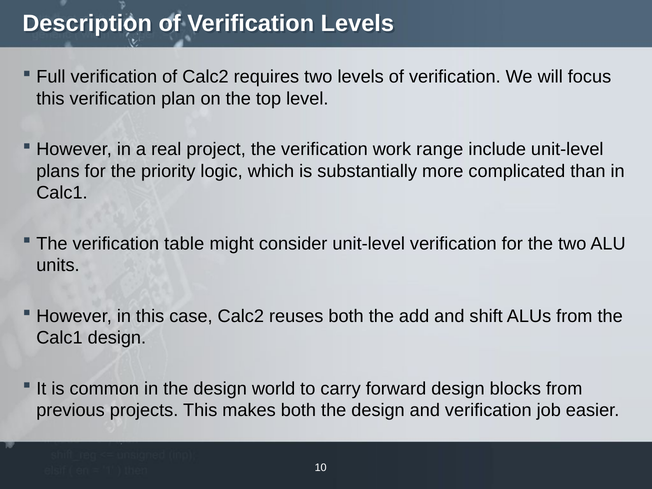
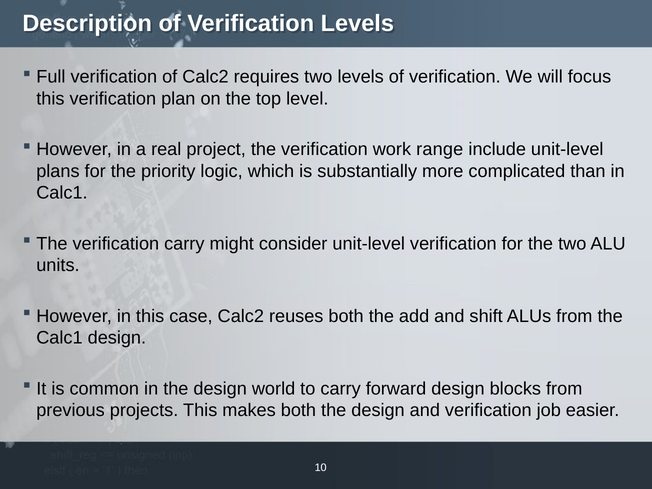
verification table: table -> carry
